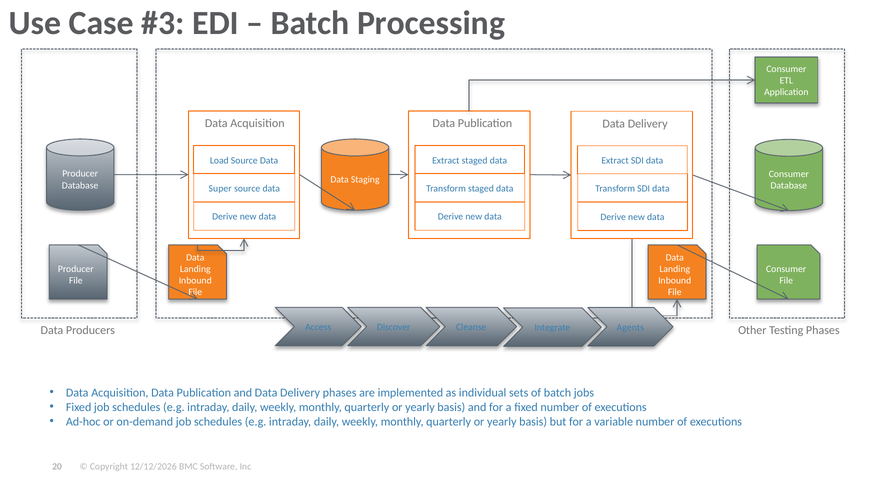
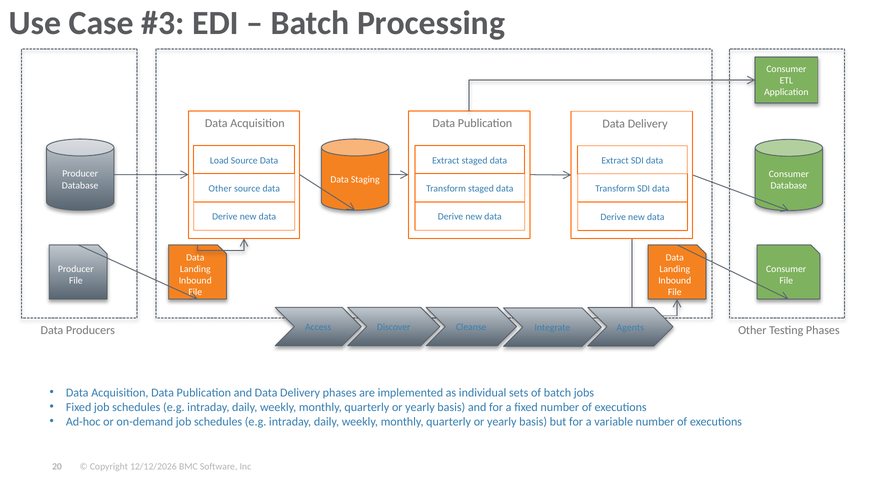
Super at (220, 188): Super -> Other
